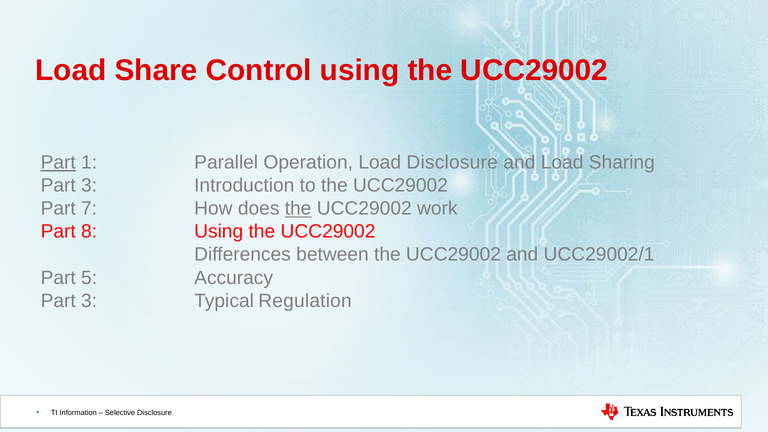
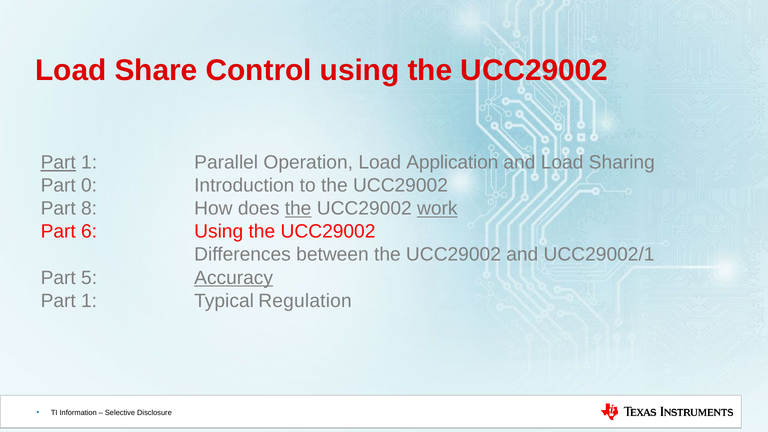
Load Disclosure: Disclosure -> Application
3 at (89, 186): 3 -> 0
7: 7 -> 8
work underline: none -> present
8: 8 -> 6
Accuracy underline: none -> present
3 at (89, 301): 3 -> 1
